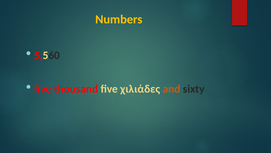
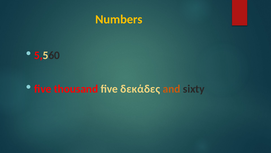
χιλιάδες: χιλιάδες -> δεκάδες
